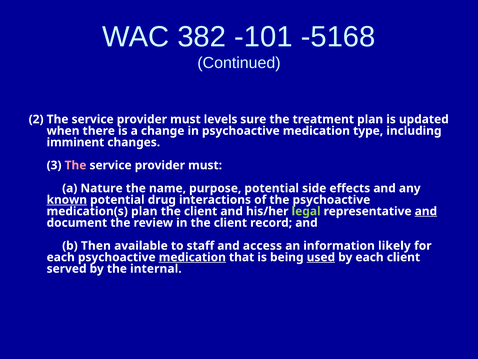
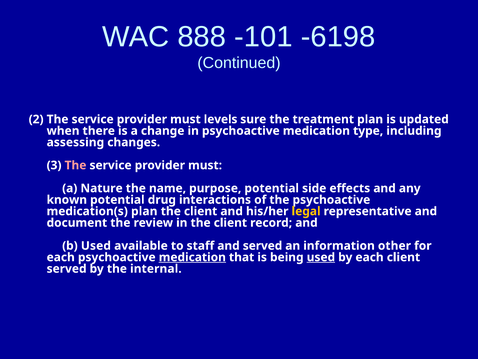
382: 382 -> 888
-5168: -5168 -> -6198
imminent: imminent -> assessing
known underline: present -> none
legal colour: light green -> yellow
and at (426, 211) underline: present -> none
b Then: Then -> Used
and access: access -> served
likely: likely -> other
